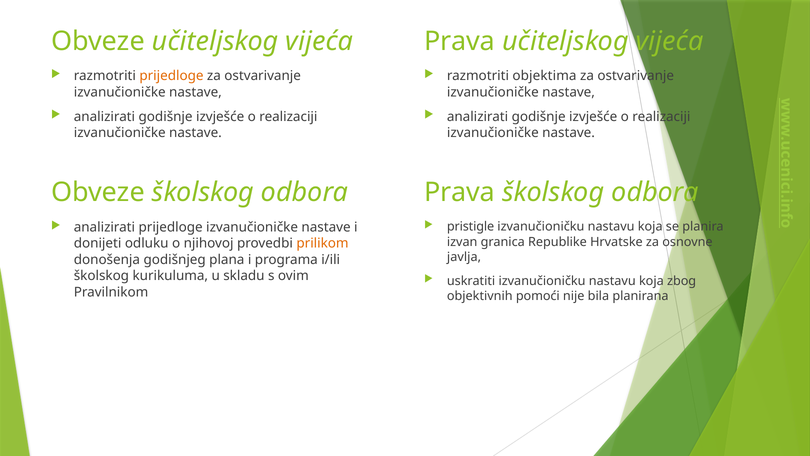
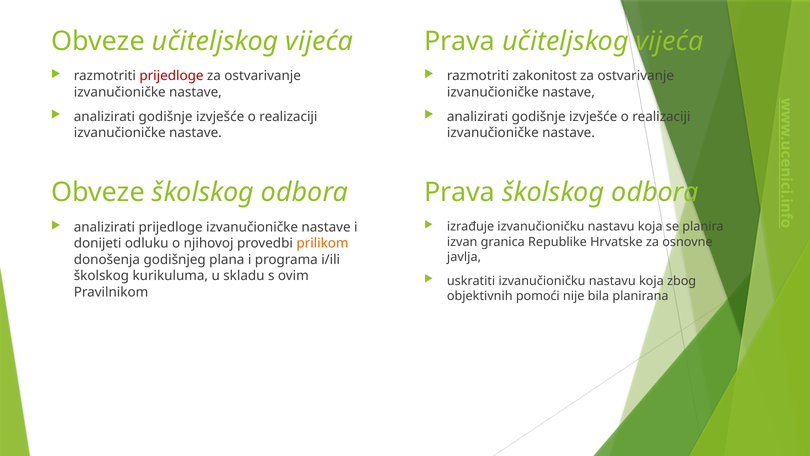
prijedloge at (171, 76) colour: orange -> red
objektima: objektima -> zakonitost
pristigle: pristigle -> izrađuje
